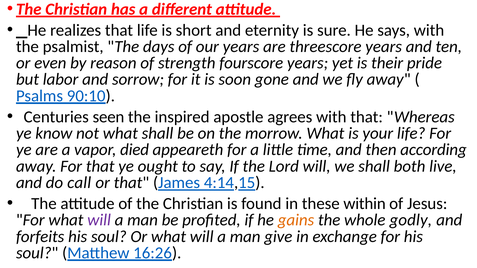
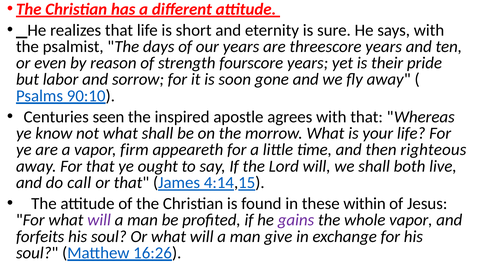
died: died -> firm
according: according -> righteous
gains colour: orange -> purple
whole godly: godly -> vapor
